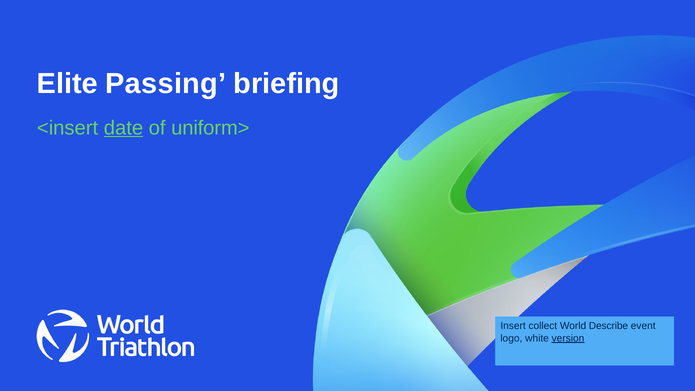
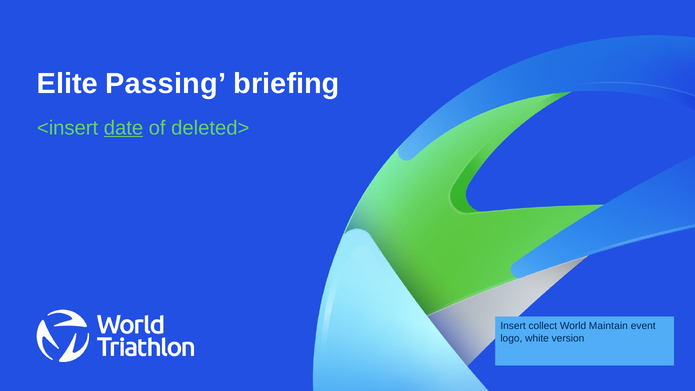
uniform>: uniform> -> deleted>
Describe: Describe -> Maintain
version underline: present -> none
